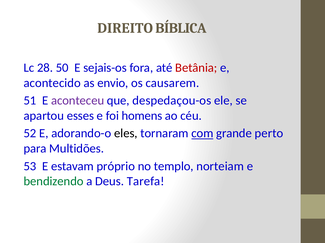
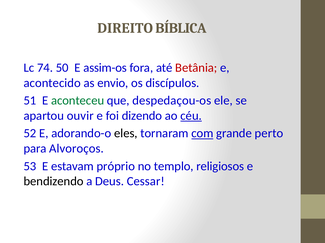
28: 28 -> 74
sejais-os: sejais-os -> assim-os
causarem: causarem -> discípulos
aconteceu colour: purple -> green
esses: esses -> ouvir
homens: homens -> dizendo
céu underline: none -> present
Multidões: Multidões -> Alvoroços
norteiam: norteiam -> religiosos
bendizendo colour: green -> black
Tarefa: Tarefa -> Cessar
